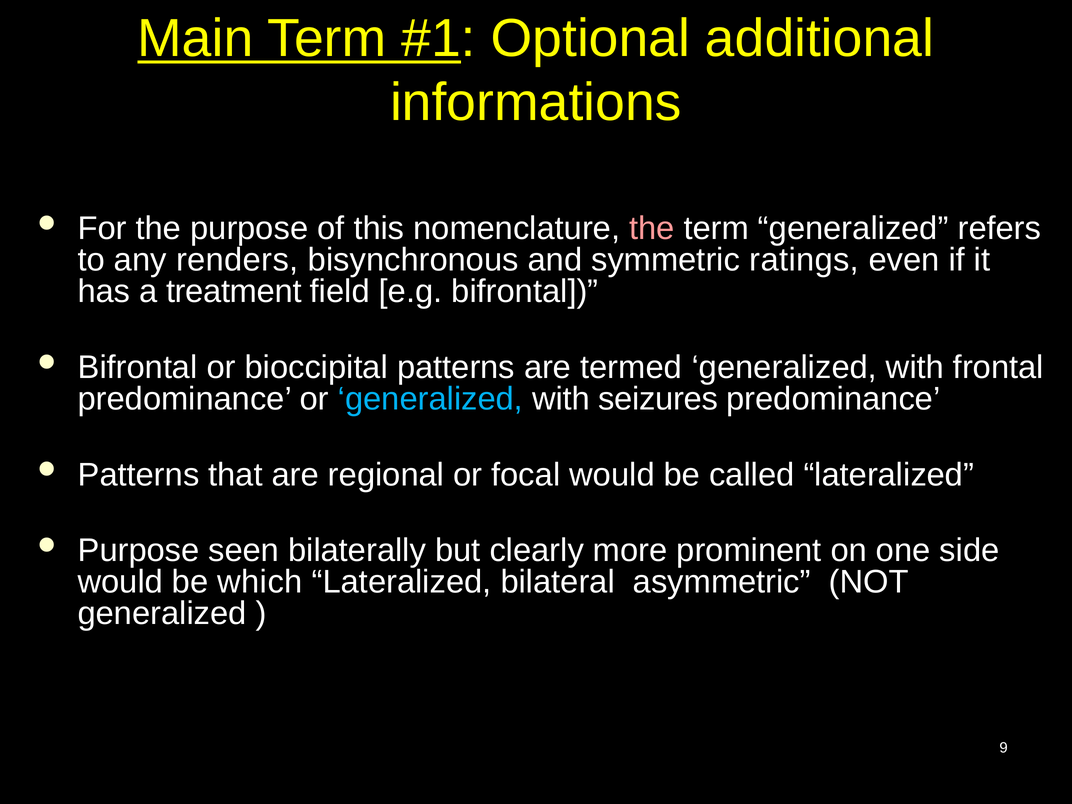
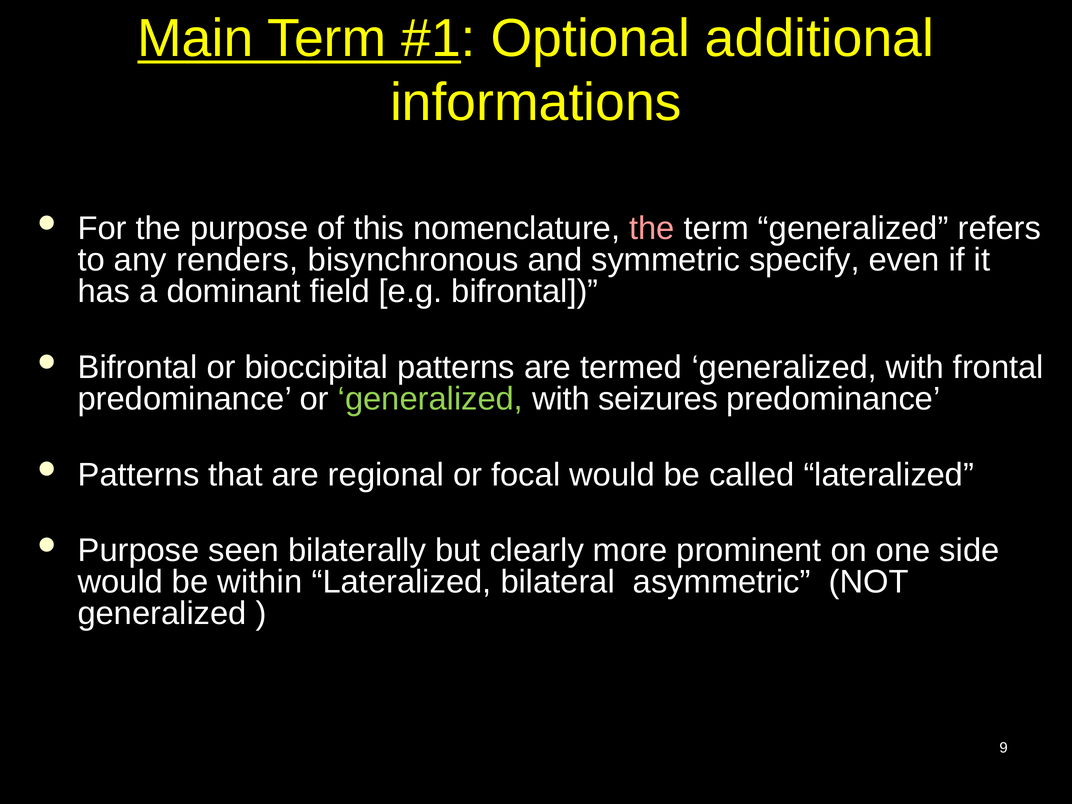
ratings: ratings -> specify
treatment: treatment -> dominant
generalized at (430, 399) colour: light blue -> light green
which: which -> within
